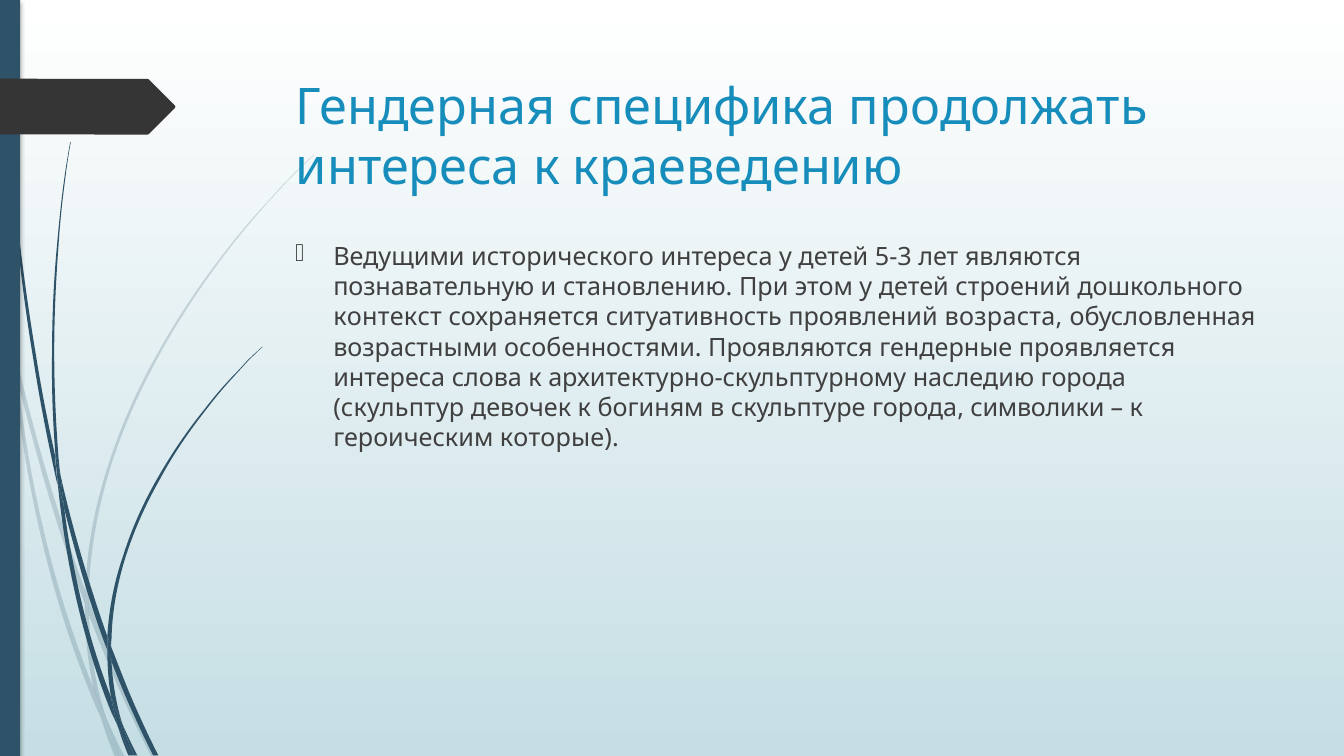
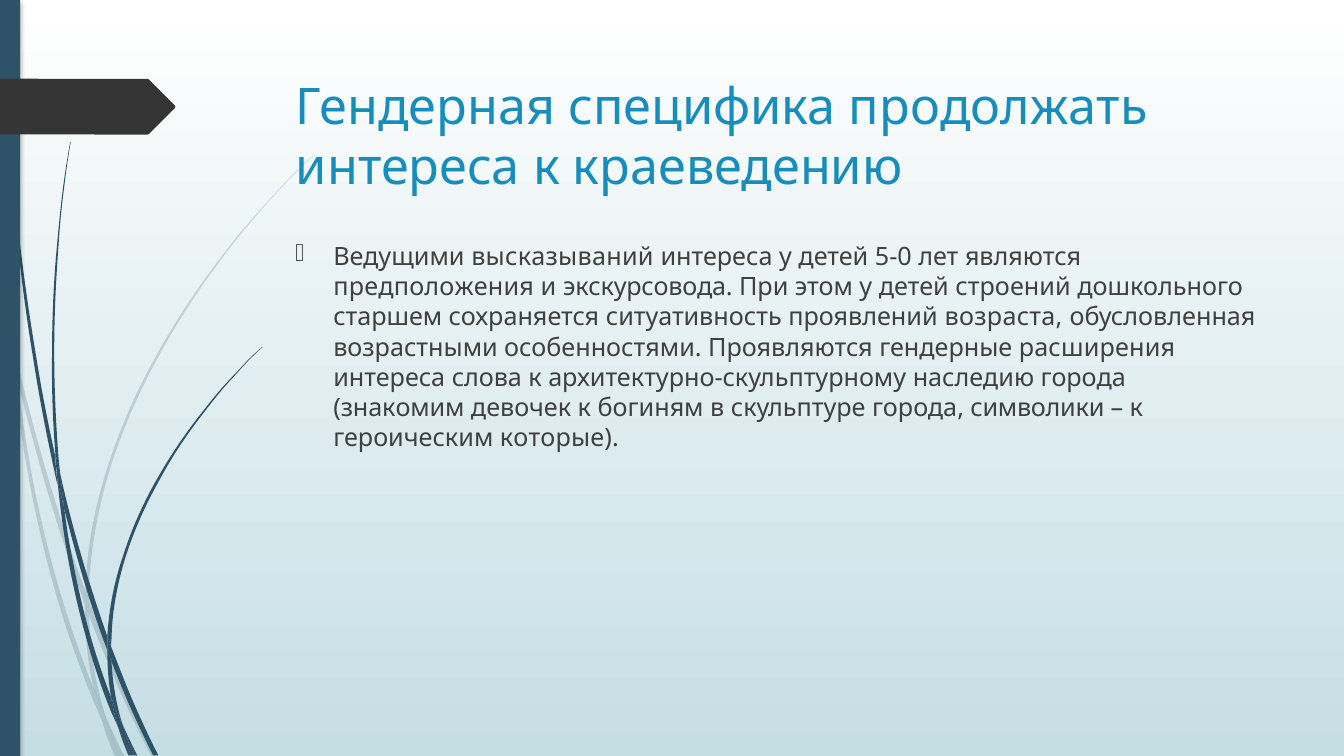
исторического: исторического -> высказываний
5-3: 5-3 -> 5-0
познавательную: познавательную -> предположения
становлению: становлению -> экскурсовода
контекст: контекст -> старшем
проявляется: проявляется -> расширения
скульптур: скульптур -> знакомим
